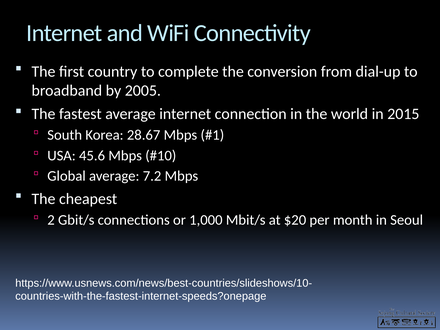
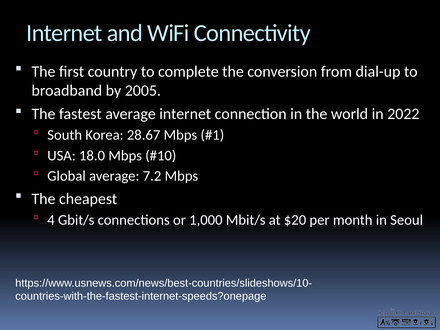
2015: 2015 -> 2022
45.6: 45.6 -> 18.0
2: 2 -> 4
